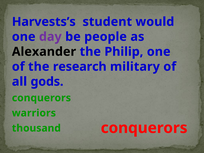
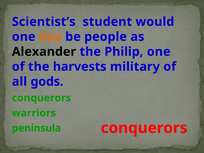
Harvests’s: Harvests’s -> Scientist’s
day colour: purple -> orange
research: research -> harvests
thousand: thousand -> peninsula
